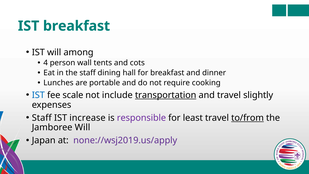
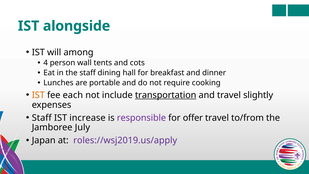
IST breakfast: breakfast -> alongside
IST at (38, 95) colour: blue -> orange
scale: scale -> each
least: least -> offer
to/from underline: present -> none
Jamboree Will: Will -> July
none://wsj2019.us/apply: none://wsj2019.us/apply -> roles://wsj2019.us/apply
